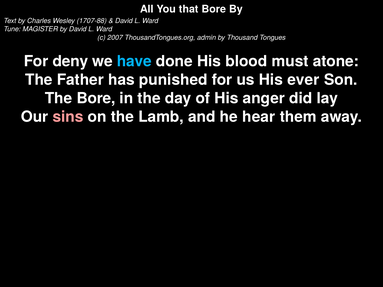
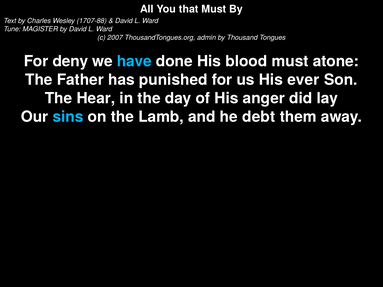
that Bore: Bore -> Must
The Bore: Bore -> Hear
sins colour: pink -> light blue
hear: hear -> debt
